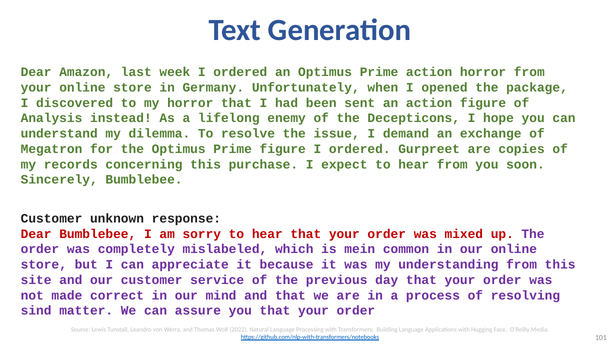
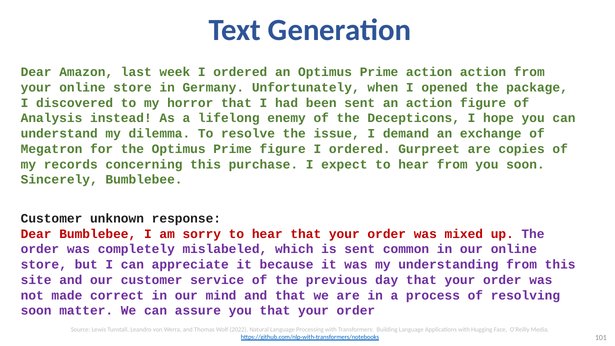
action horror: horror -> action
is mein: mein -> sent
sind at (36, 311): sind -> soon
